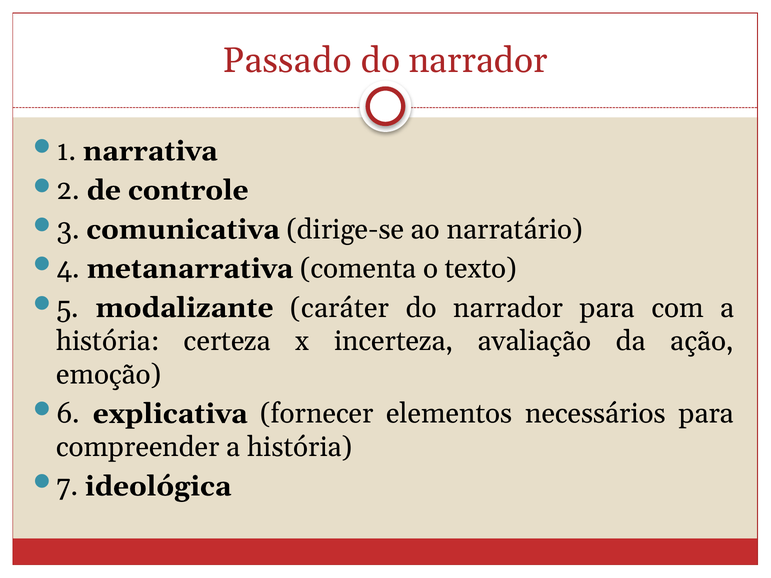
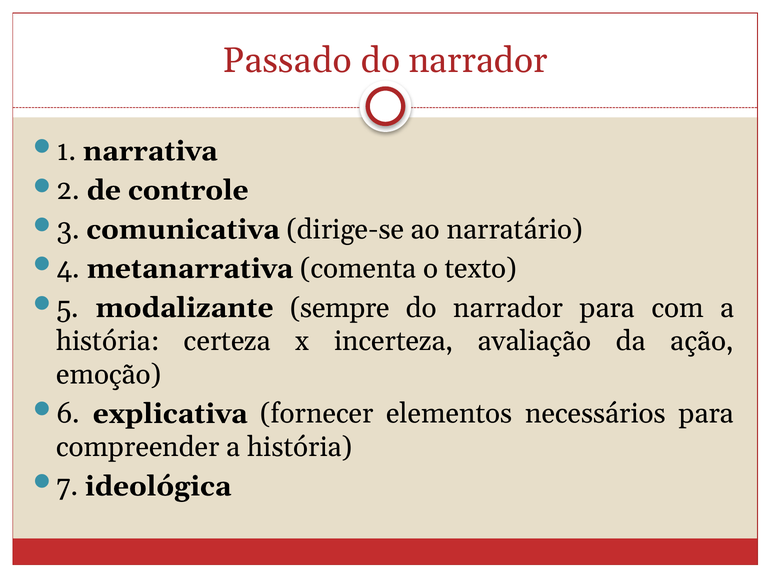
caráter: caráter -> sempre
